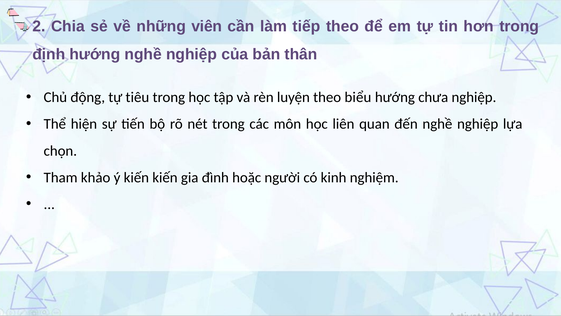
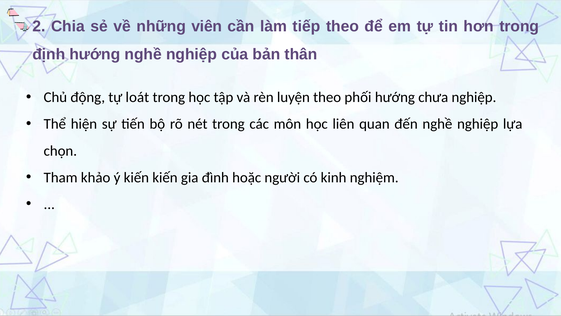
tiêu: tiêu -> loát
biểu: biểu -> phối
